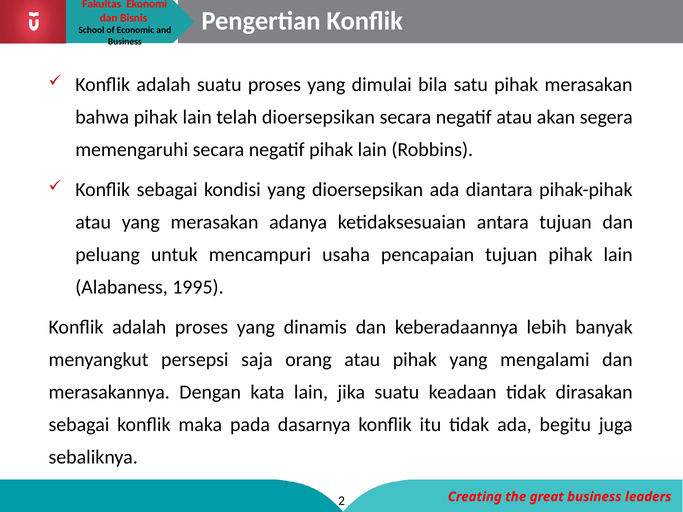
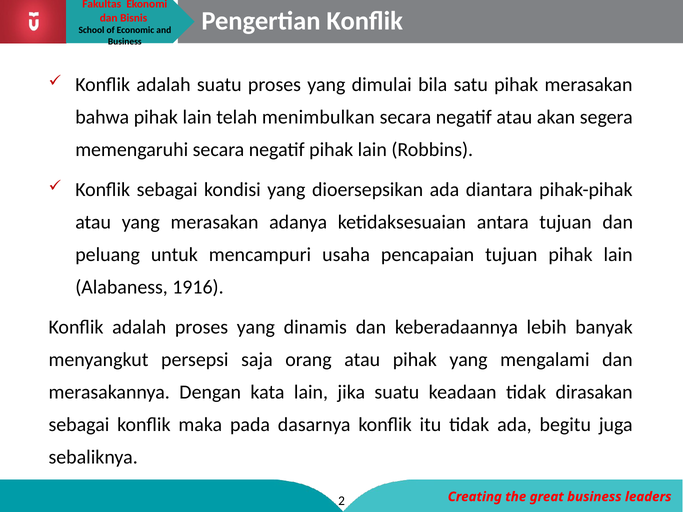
telah dioersepsikan: dioersepsikan -> menimbulkan
1995: 1995 -> 1916
